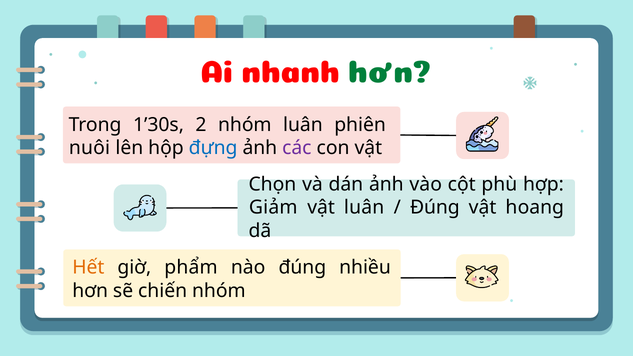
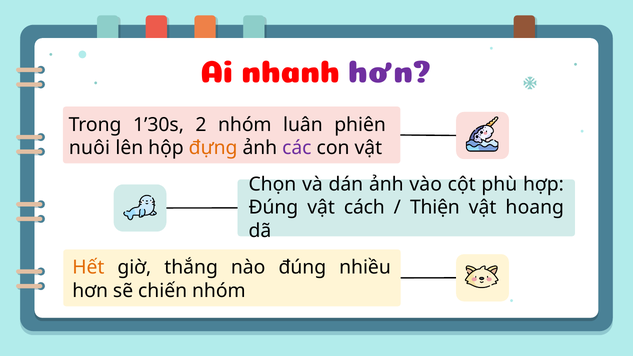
hơn at (390, 72) colour: green -> purple
đựng colour: blue -> orange
Giảm at (273, 208): Giảm -> Đúng
vật luân: luân -> cách
Đúng at (435, 208): Đúng -> Thiện
phẩm: phẩm -> thắng
